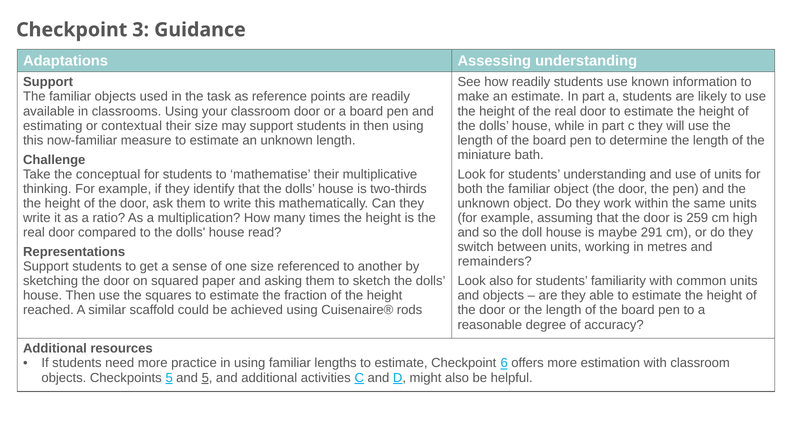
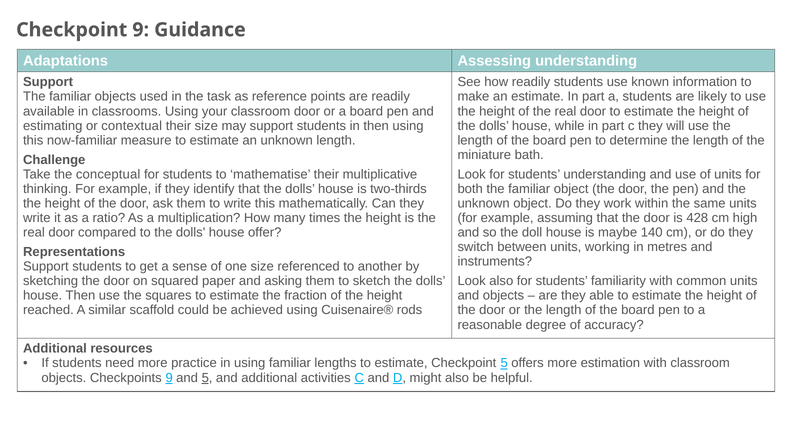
Checkpoint 3: 3 -> 9
259: 259 -> 428
read: read -> offer
291: 291 -> 140
remainders: remainders -> instruments
Checkpoint 6: 6 -> 5
Checkpoints 5: 5 -> 9
